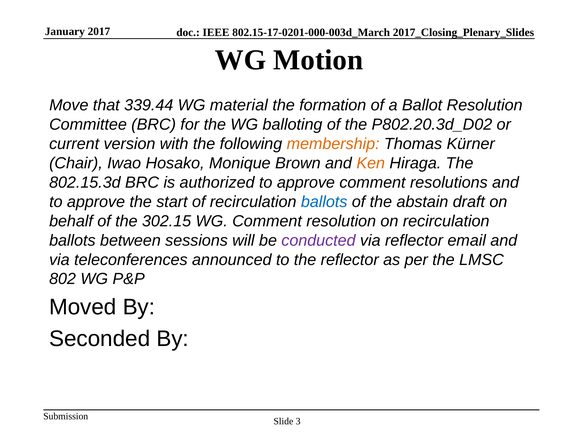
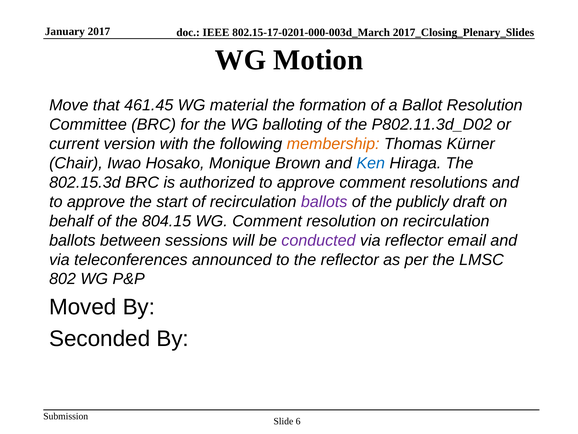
339.44: 339.44 -> 461.45
P802.20.3d_D02: P802.20.3d_D02 -> P802.11.3d_D02
Ken colour: orange -> blue
ballots at (324, 202) colour: blue -> purple
abstain: abstain -> publicly
302.15: 302.15 -> 804.15
3: 3 -> 6
